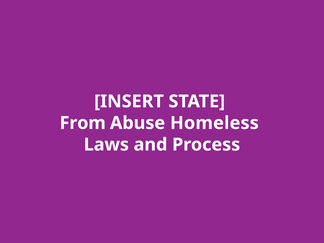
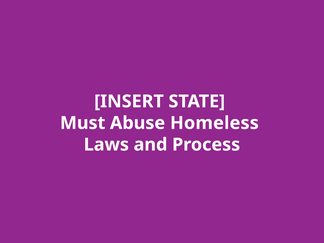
From: From -> Must
